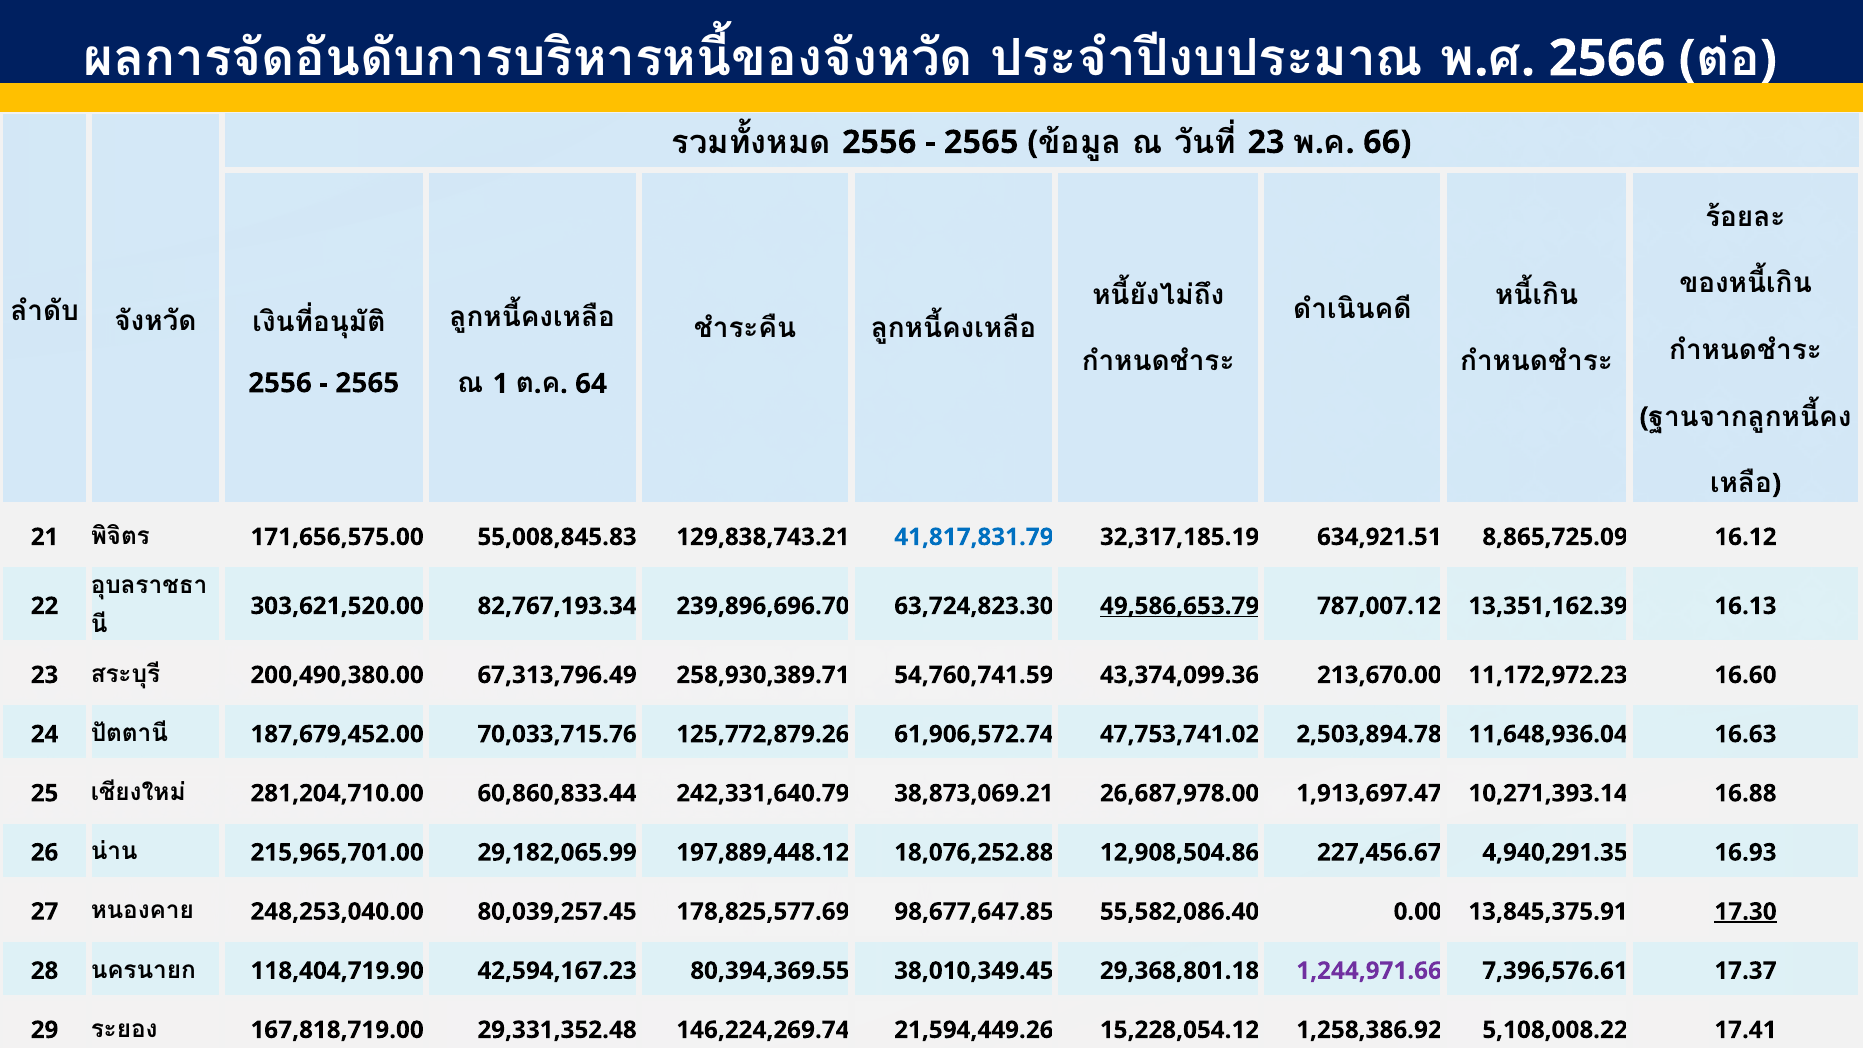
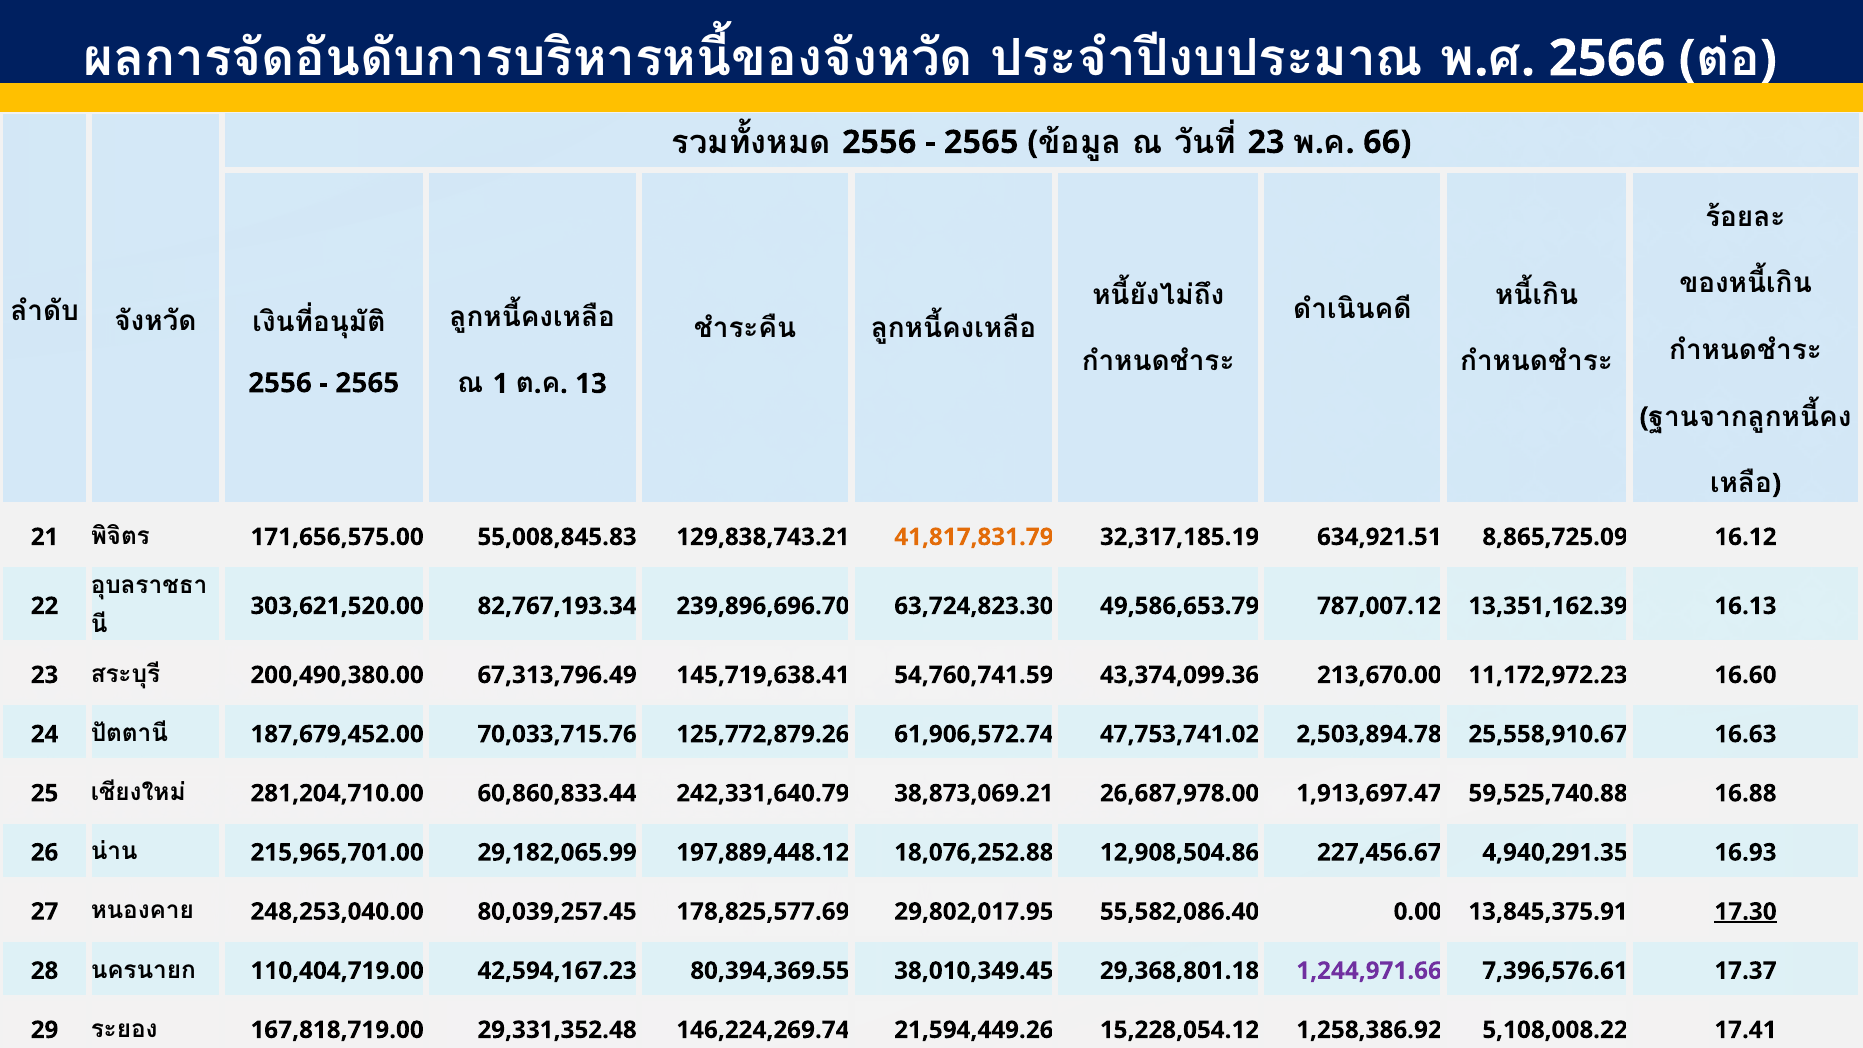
64: 64 -> 13
41,817,831.79 colour: blue -> orange
49,586,653.79 underline: present -> none
258,930,389.71: 258,930,389.71 -> 145,719,638.41
11,648,936.04: 11,648,936.04 -> 25,558,910.67
10,271,393.14: 10,271,393.14 -> 59,525,740.88
98,677,647.85: 98,677,647.85 -> 29,802,017.95
118,404,719.90: 118,404,719.90 -> 110,404,719.00
